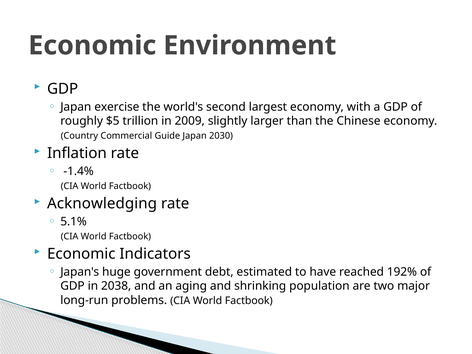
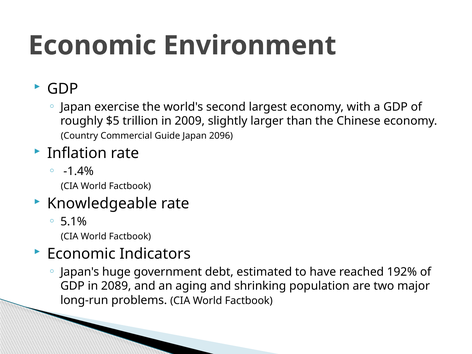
2030: 2030 -> 2096
Acknowledging: Acknowledging -> Knowledgeable
2038: 2038 -> 2089
